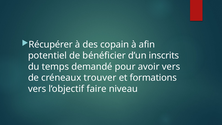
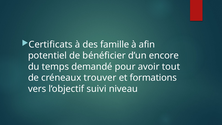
Récupérer: Récupérer -> Certificats
copain: copain -> famille
inscrits: inscrits -> encore
avoir vers: vers -> tout
faire: faire -> suivi
